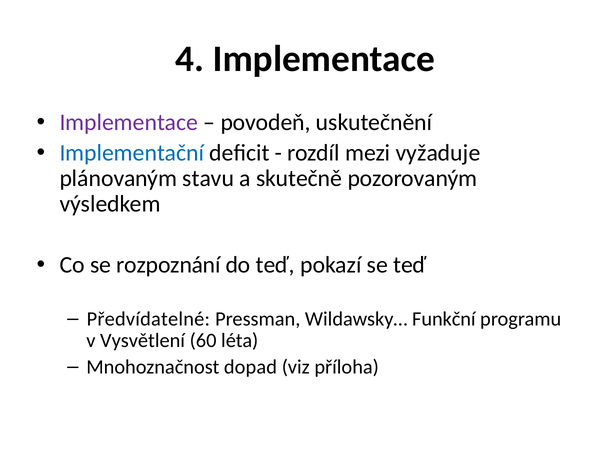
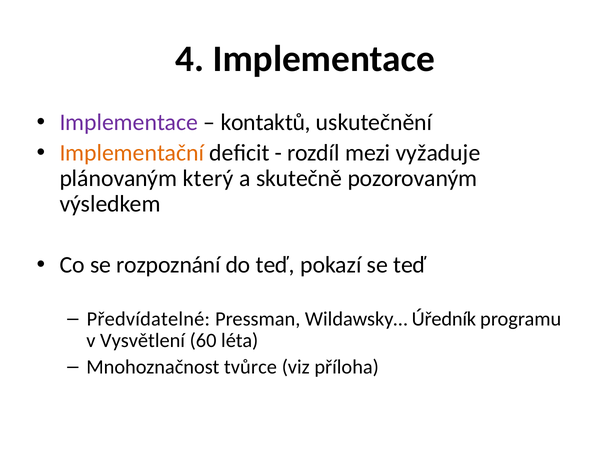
povodeň: povodeň -> kontaktů
Implementační colour: blue -> orange
stavu: stavu -> který
Funkční: Funkční -> Úředník
dopad: dopad -> tvůrce
